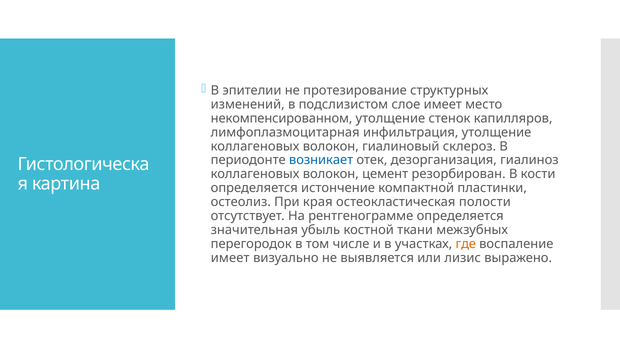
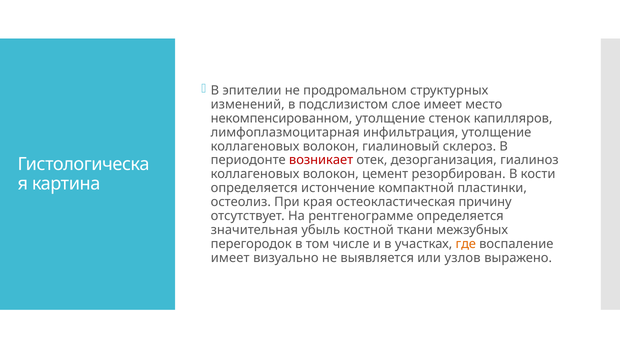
протезирование: протезирование -> продромальном
возникает colour: blue -> red
полости: полости -> причину
лизис: лизис -> узлов
